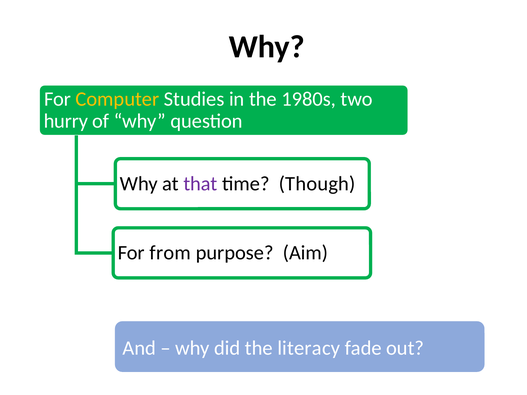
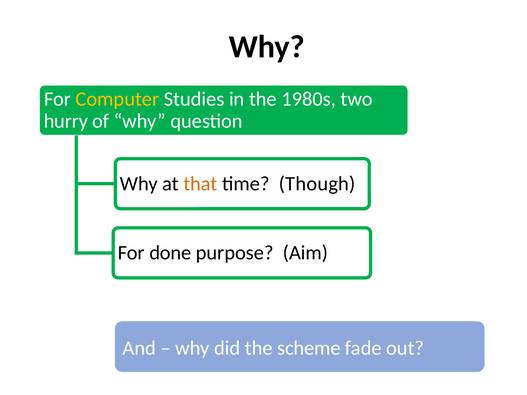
that colour: purple -> orange
from: from -> done
literacy: literacy -> scheme
